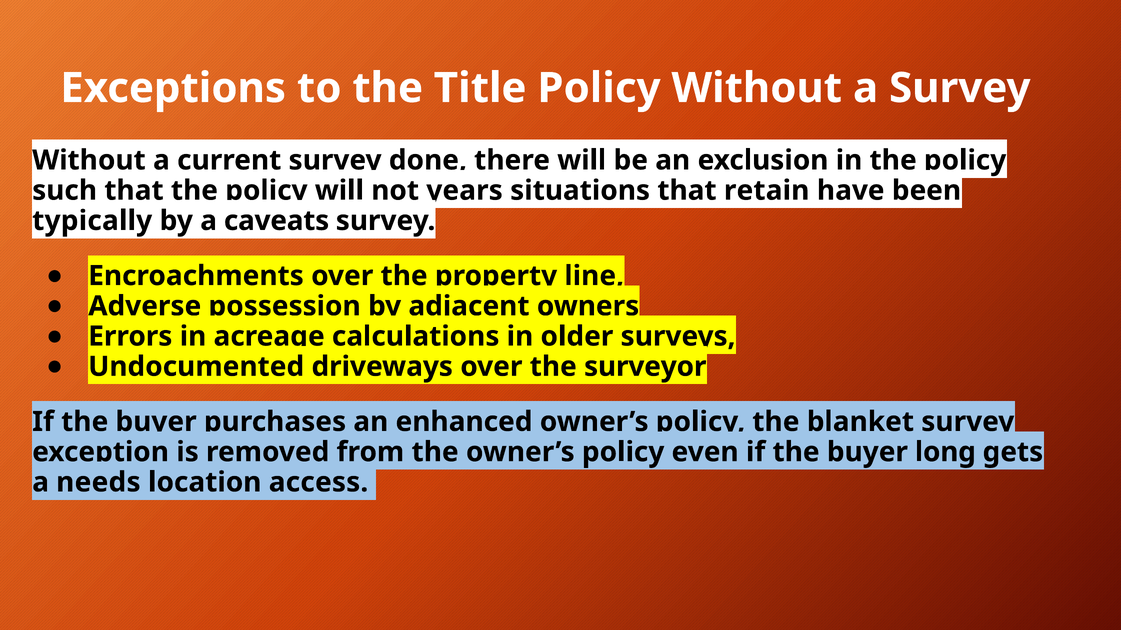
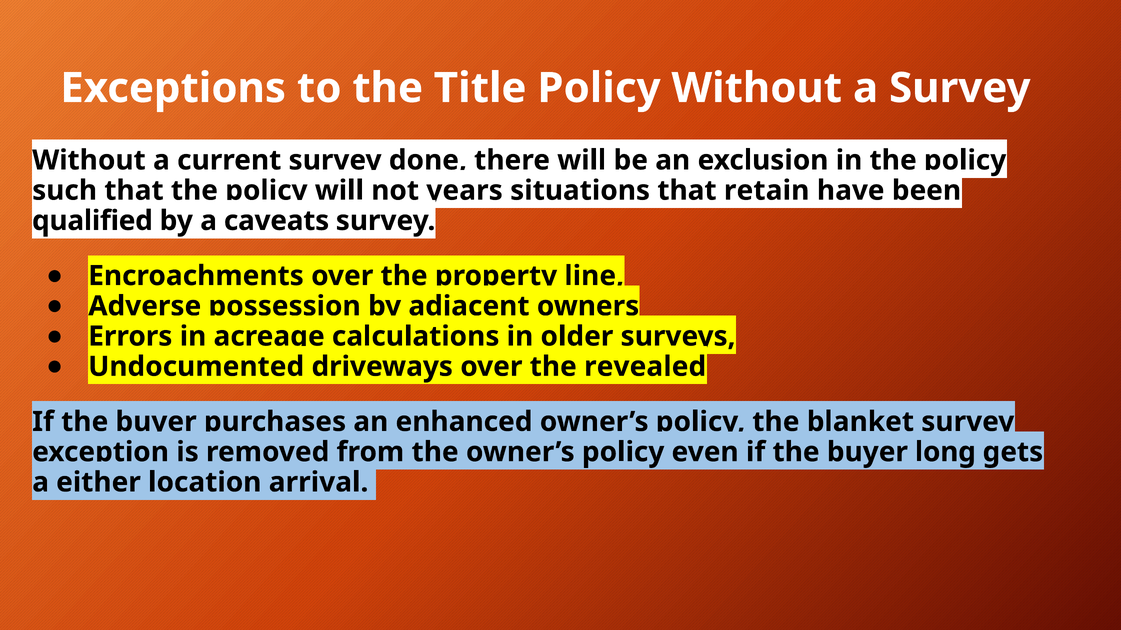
typically: typically -> qualified
surveyor: surveyor -> revealed
needs: needs -> either
access: access -> arrival
